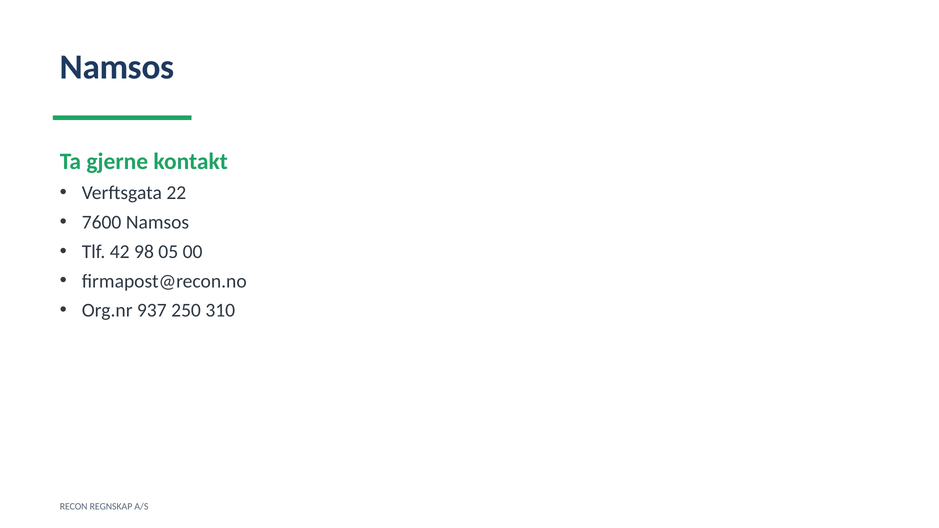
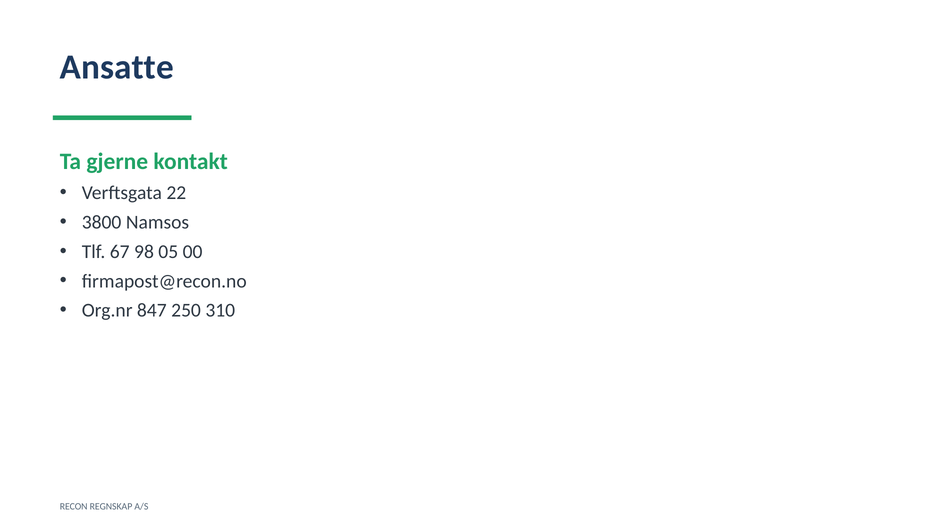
Namsos at (117, 67): Namsos -> Ansatte
7600: 7600 -> 3800
42: 42 -> 67
937: 937 -> 847
